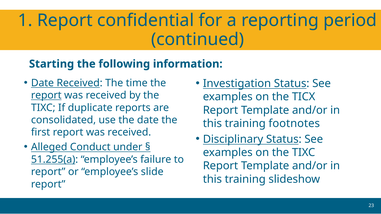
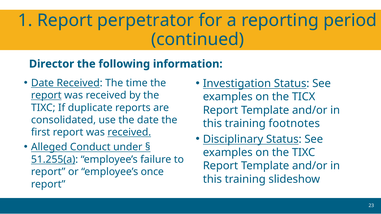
confidential: confidential -> perpetrator
Starting: Starting -> Director
received at (129, 133) underline: none -> present
slide: slide -> once
